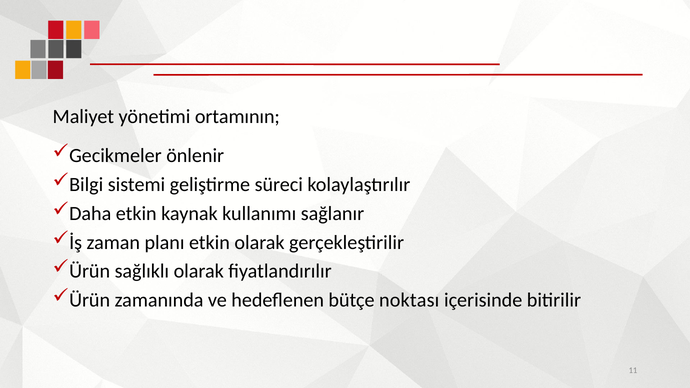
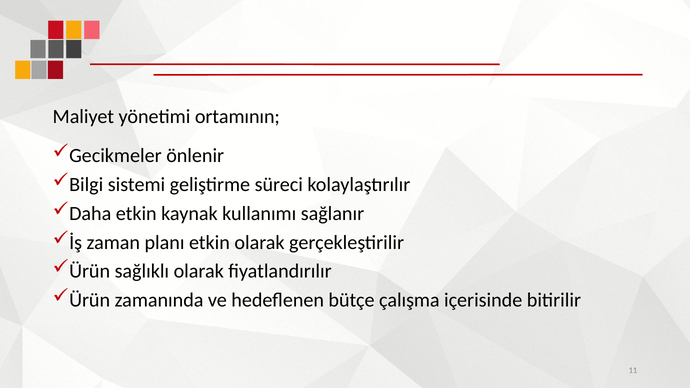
noktası: noktası -> çalışma
